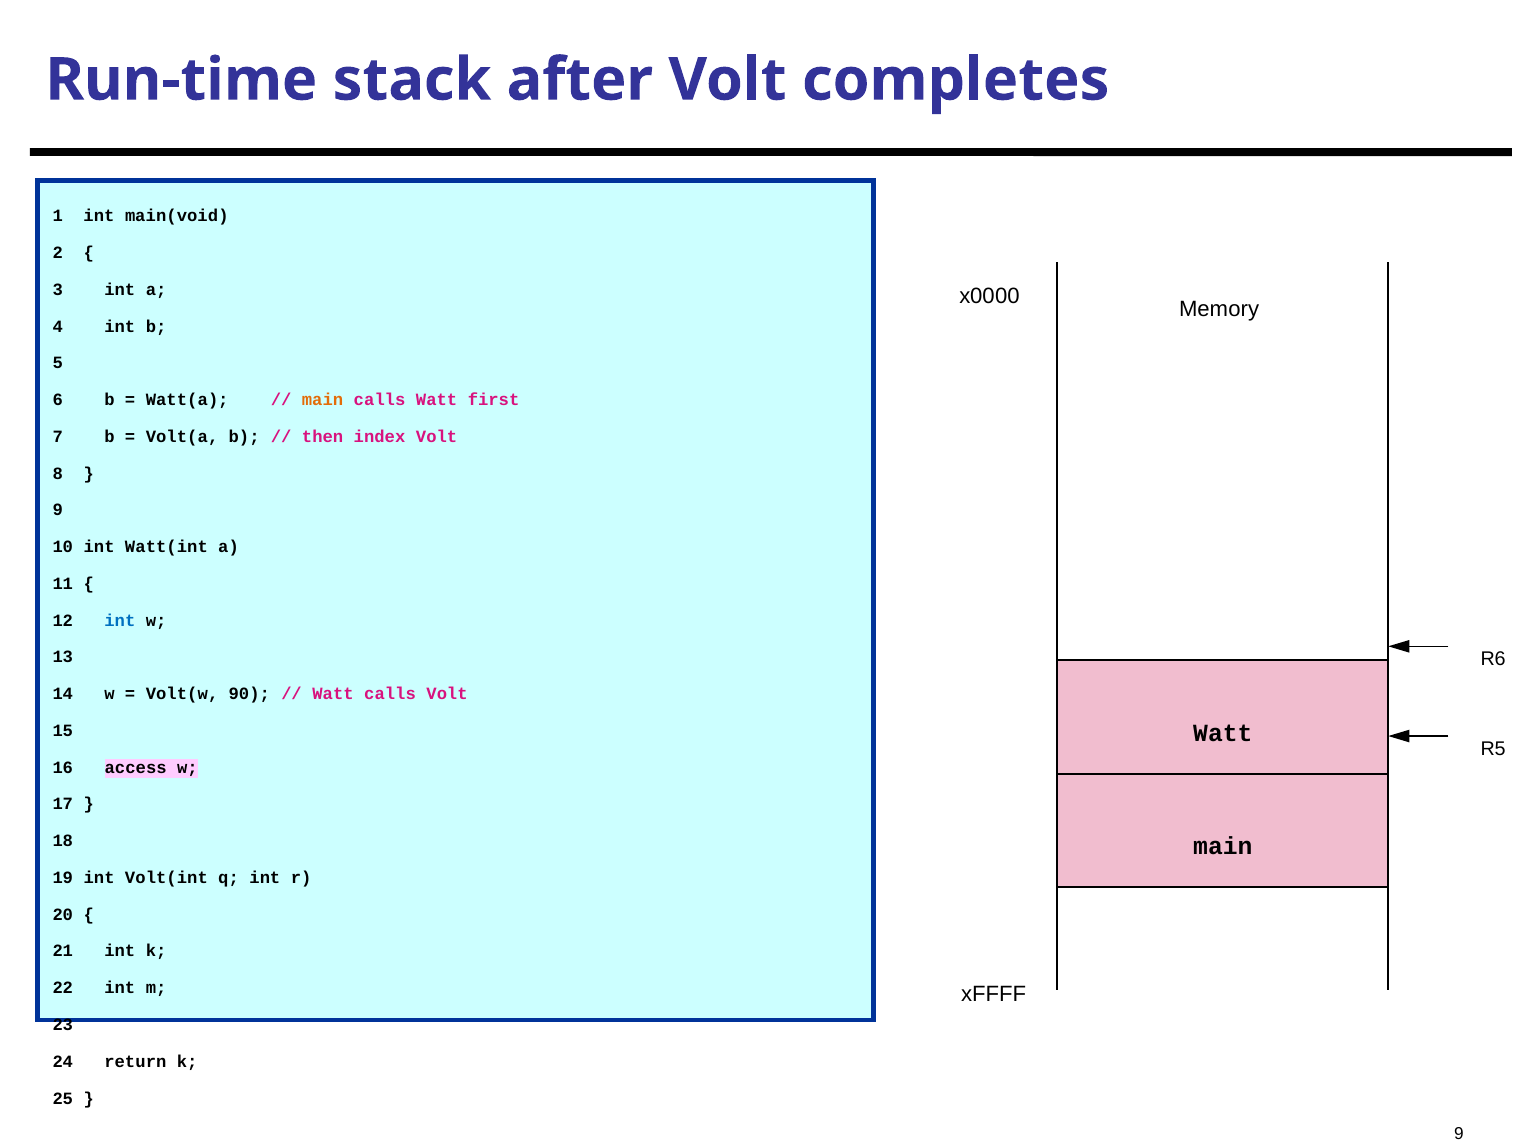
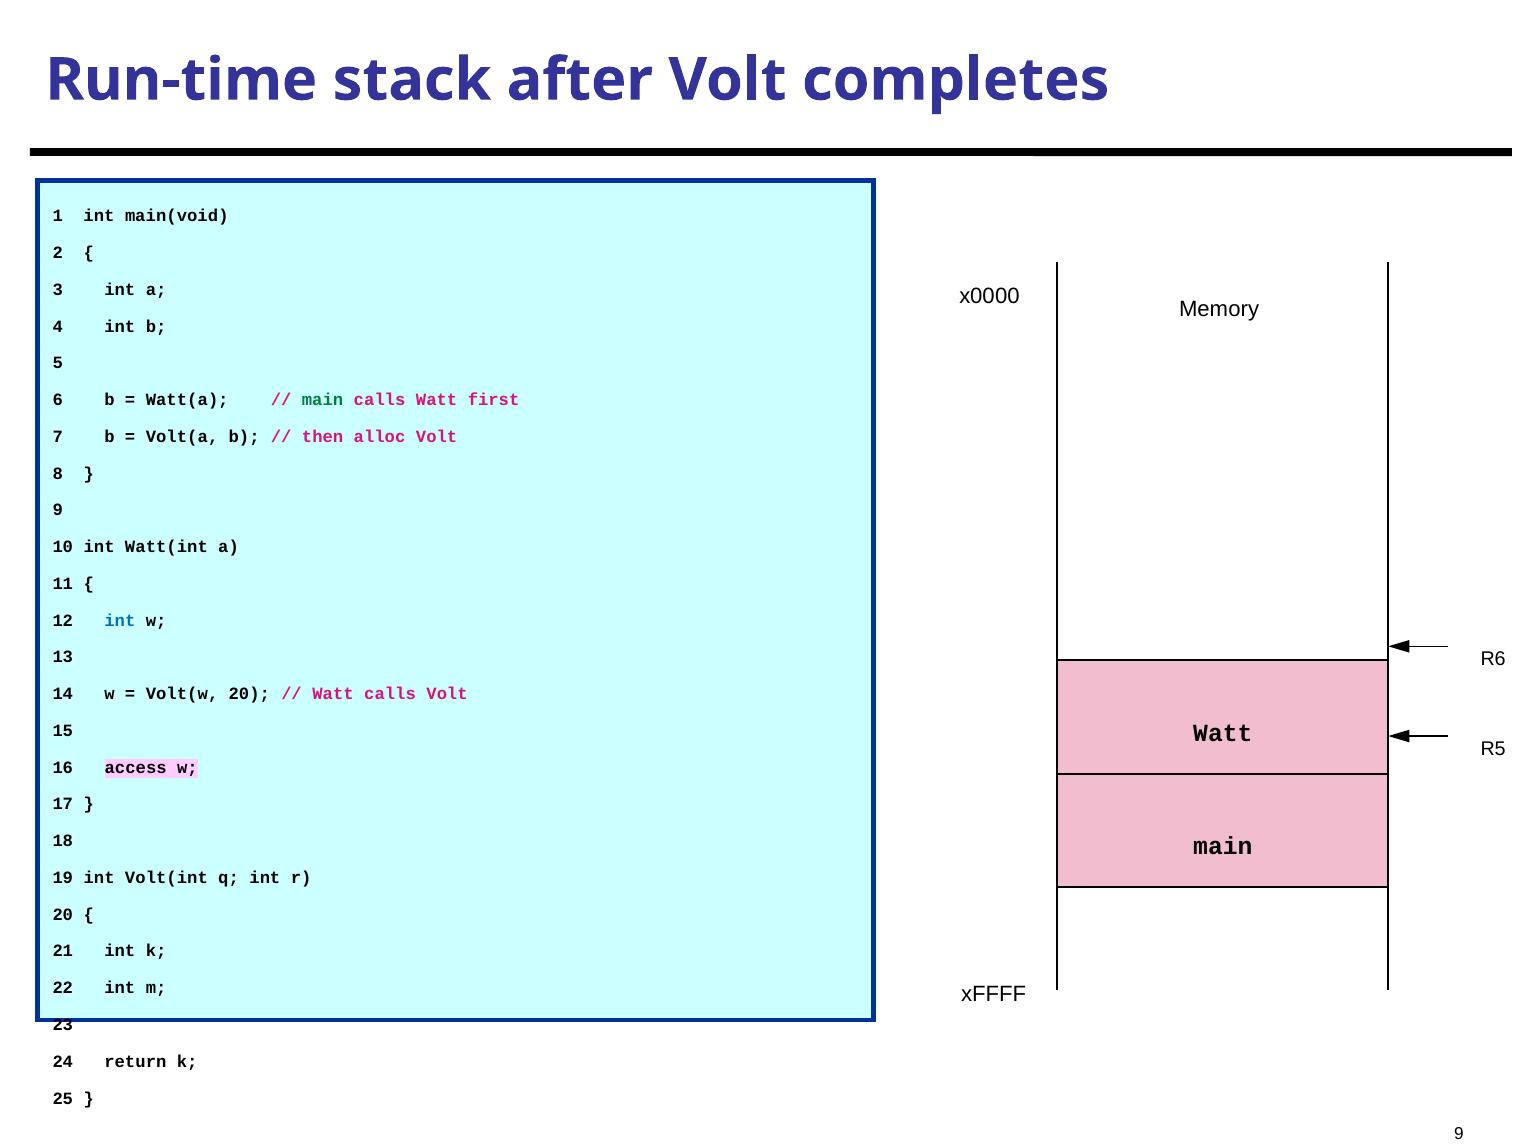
main at (323, 400) colour: orange -> green
index: index -> alloc
Volt(w 90: 90 -> 20
